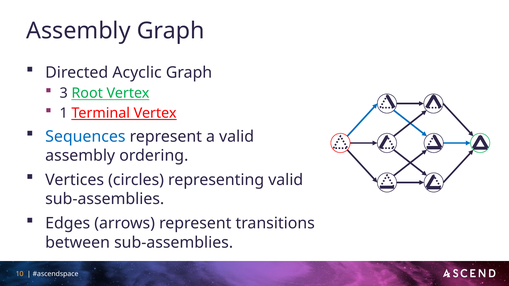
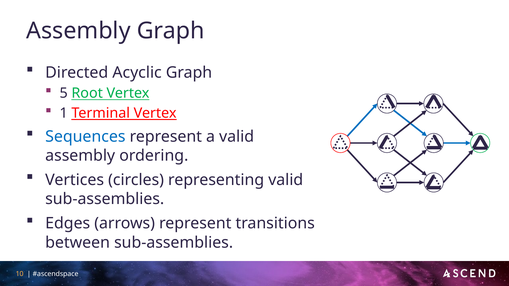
3: 3 -> 5
